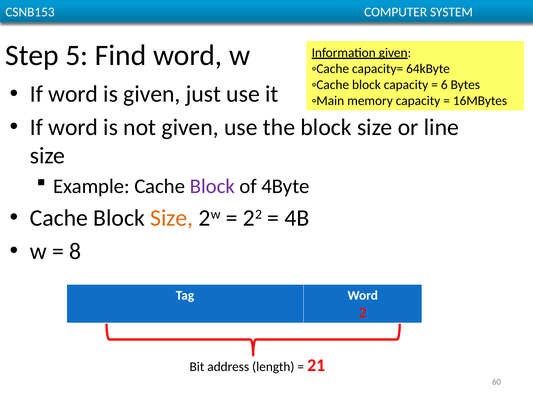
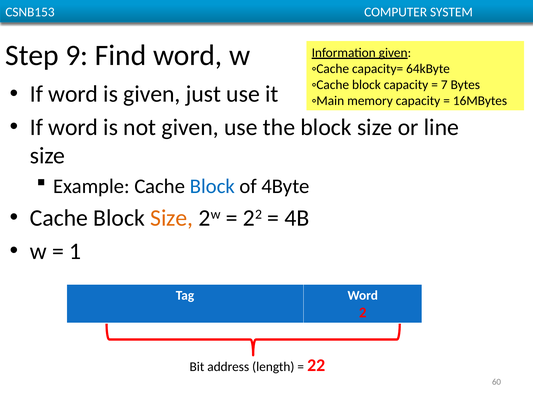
5: 5 -> 9
6: 6 -> 7
Block at (212, 186) colour: purple -> blue
8: 8 -> 1
21 at (316, 365): 21 -> 22
